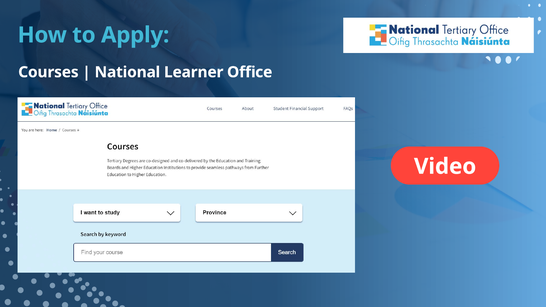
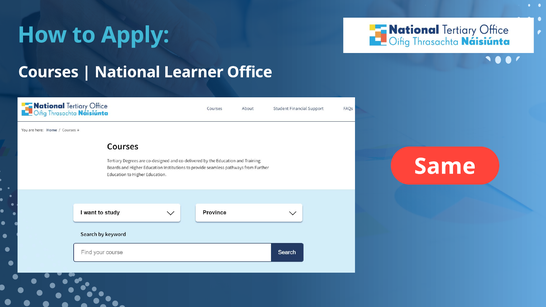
Video: Video -> Same
